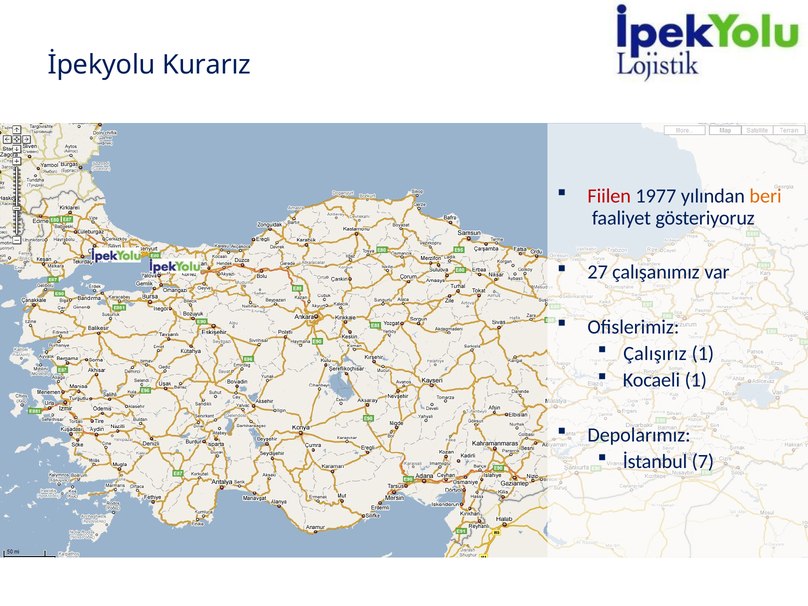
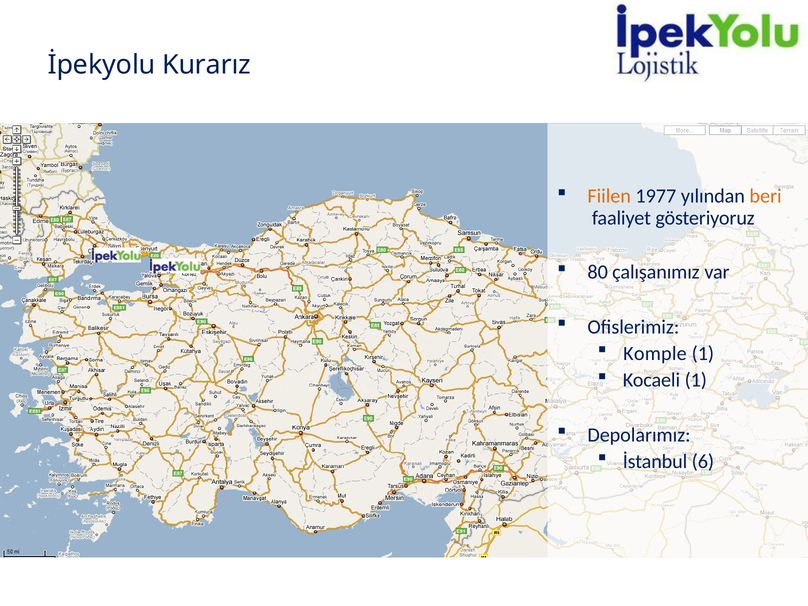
Fiilen colour: red -> orange
27: 27 -> 80
Çalışırız: Çalışırız -> Komple
7: 7 -> 6
